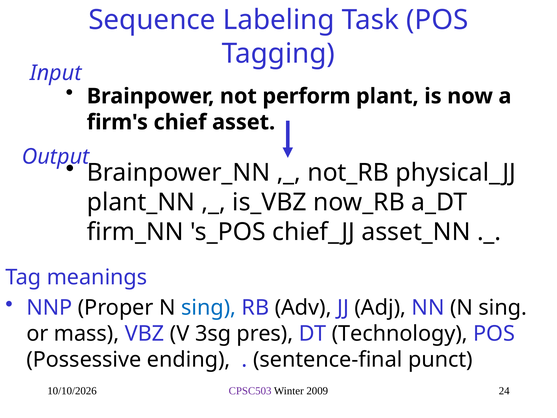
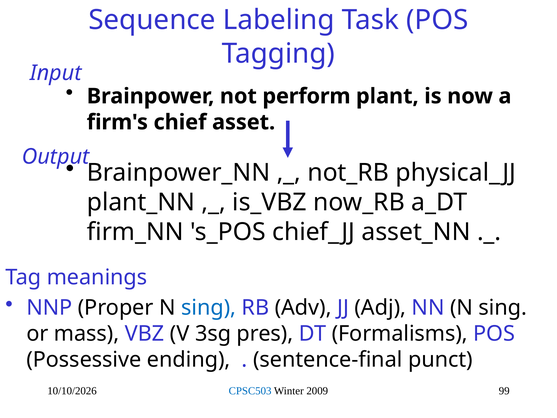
Technology: Technology -> Formalisms
CPSC503 colour: purple -> blue
24: 24 -> 99
